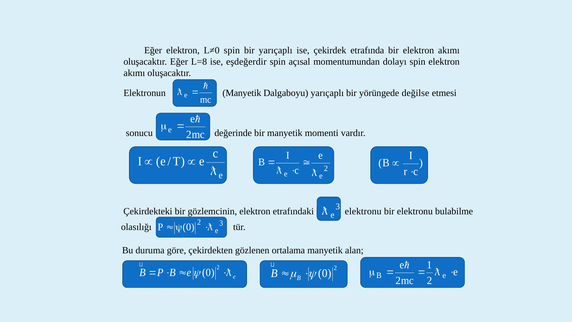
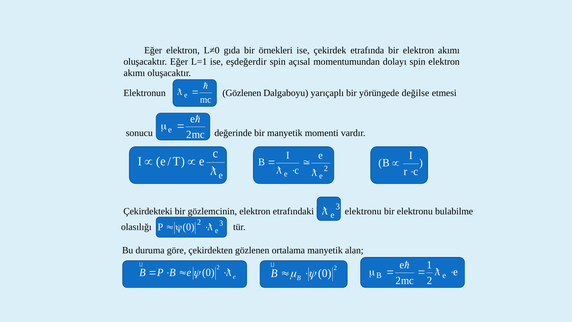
L≠0 spin: spin -> gıda
bir yarıçaplı: yarıçaplı -> örnekleri
L=8: L=8 -> L=1
Elektronun Manyetik: Manyetik -> Gözlenen
